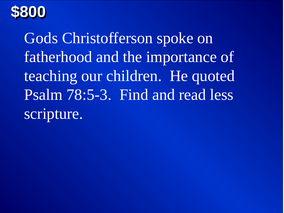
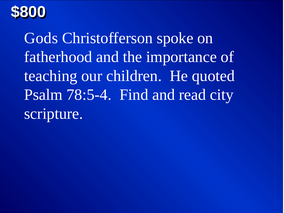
78:5-3: 78:5-3 -> 78:5-4
less: less -> city
